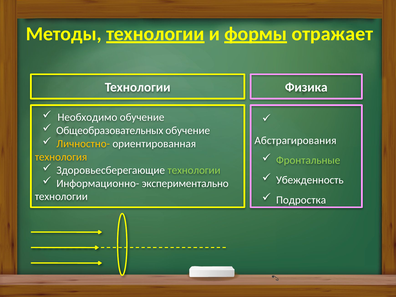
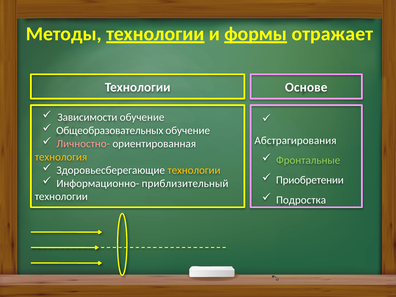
Физика: Физика -> Основе
Необходимо: Необходимо -> Зависимости
Личностно- colour: yellow -> pink
технологии at (194, 170) colour: light green -> yellow
Убежденность: Убежденность -> Приобретении
экспериментально: экспериментально -> приблизительный
